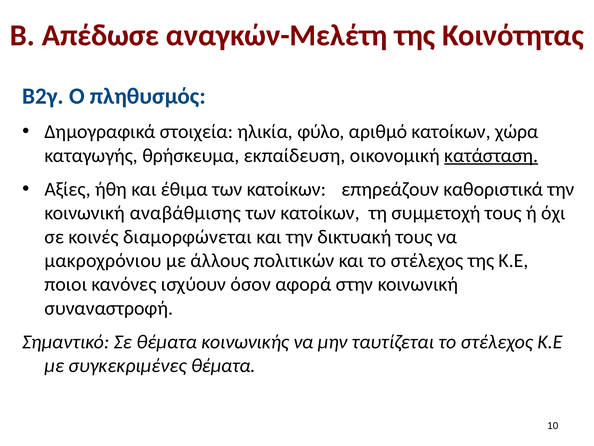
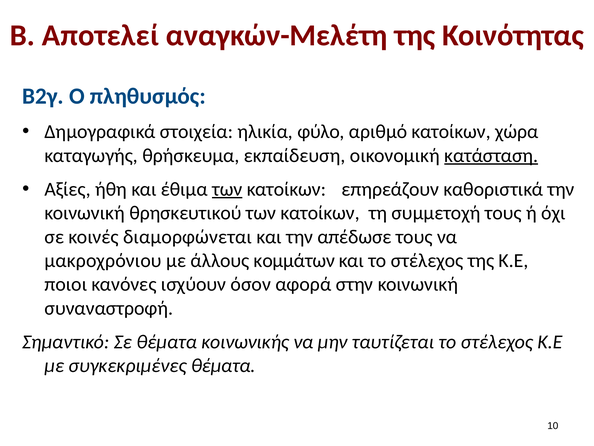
Απέδωσε: Απέδωσε -> Αποτελεί
των at (227, 189) underline: none -> present
αναβάθμισης: αναβάθμισης -> θρησκευτικού
δικτυακή: δικτυακή -> απέδωσε
πολιτικών: πολιτικών -> κομμάτων
